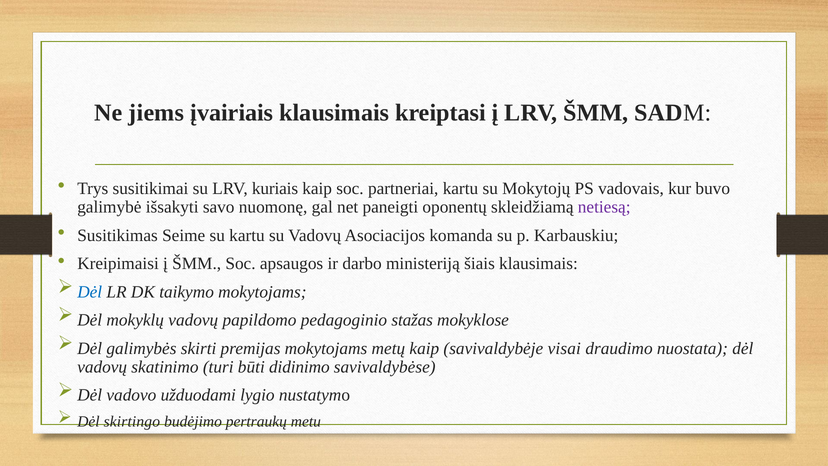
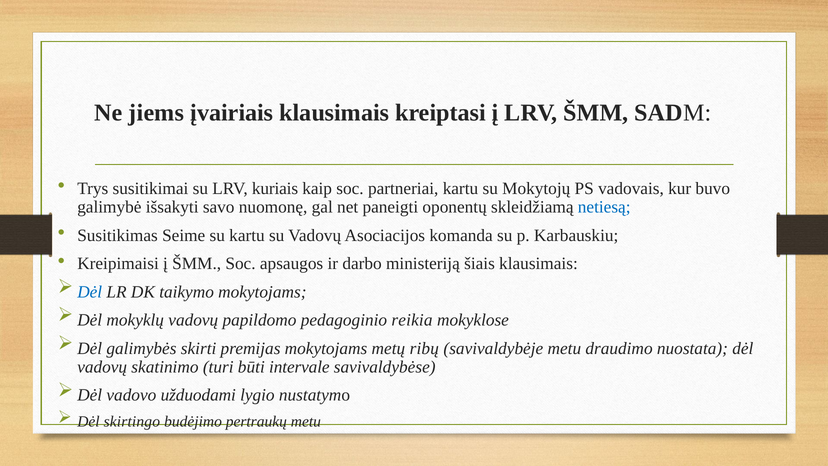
netiesą colour: purple -> blue
stažas: stažas -> reikia
metų kaip: kaip -> ribų
savivaldybėje visai: visai -> metu
didinimo: didinimo -> intervale
